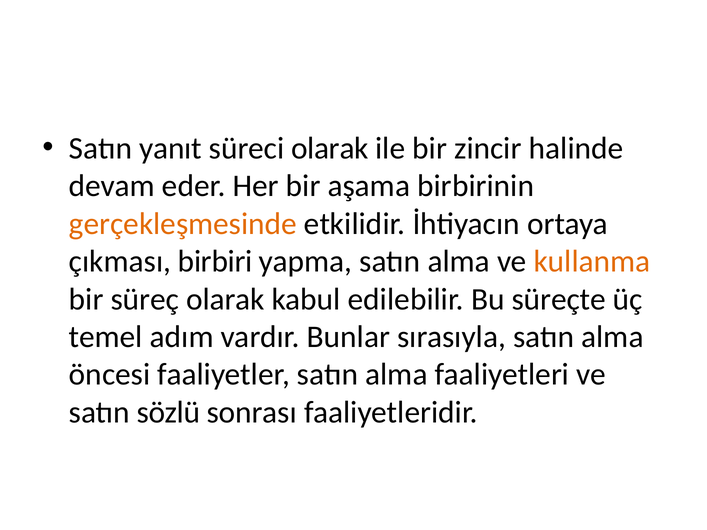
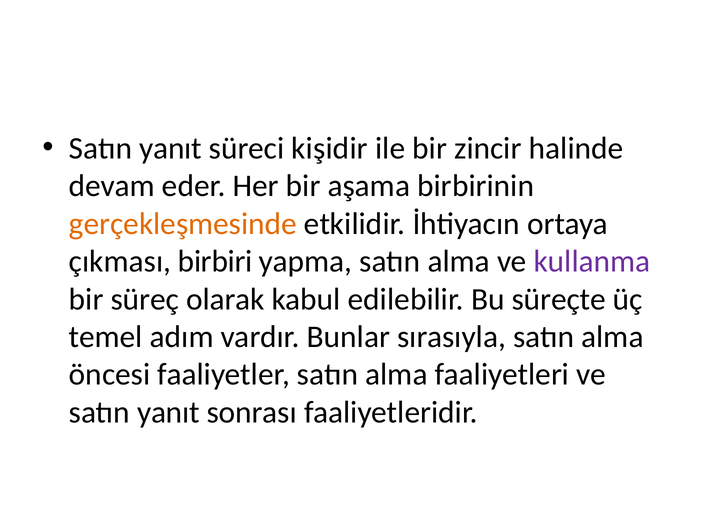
süreci olarak: olarak -> kişidir
kullanma colour: orange -> purple
sözlü at (168, 413): sözlü -> yanıt
